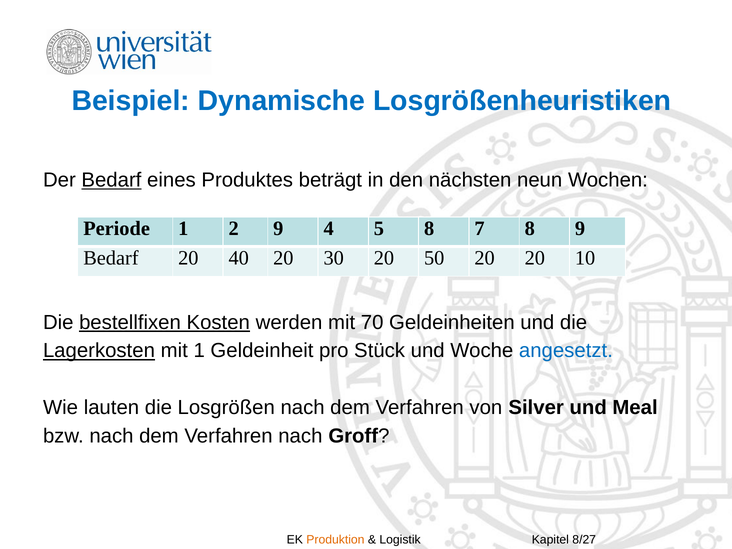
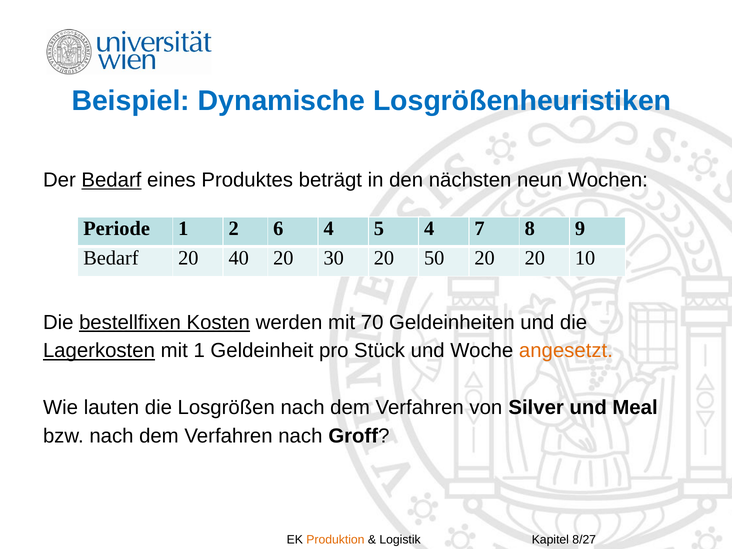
2 9: 9 -> 6
5 8: 8 -> 4
angesetzt colour: blue -> orange
